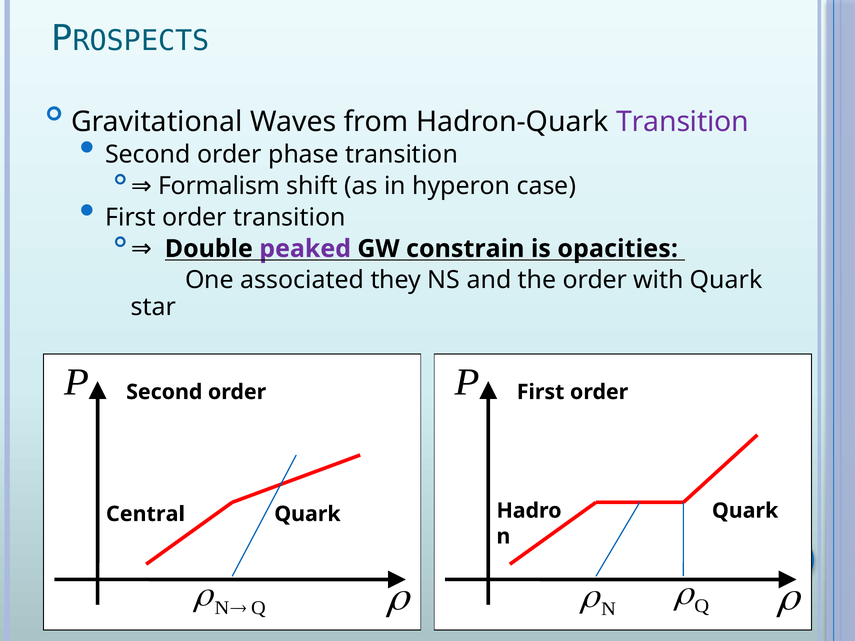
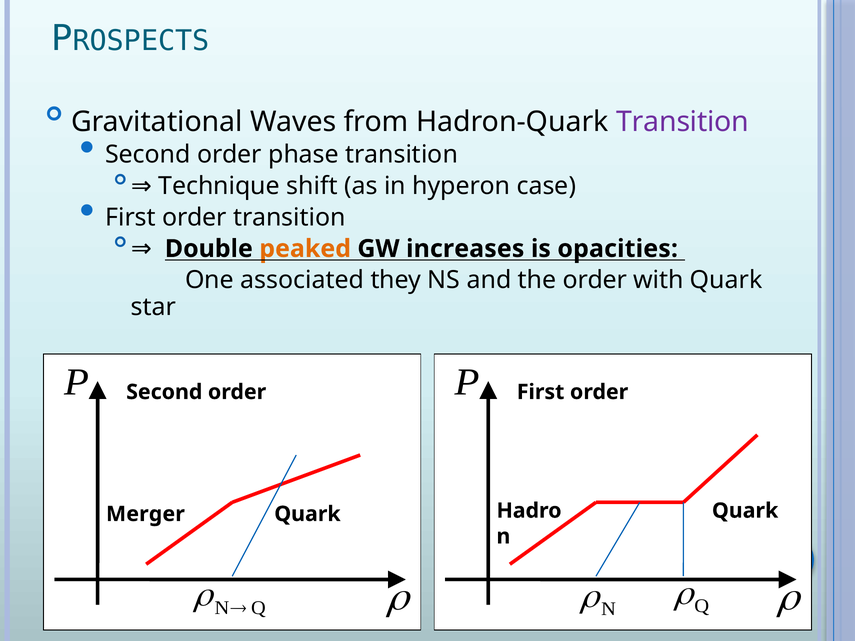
Formalism: Formalism -> Technique
peaked colour: purple -> orange
constrain: constrain -> increases
Central: Central -> Merger
